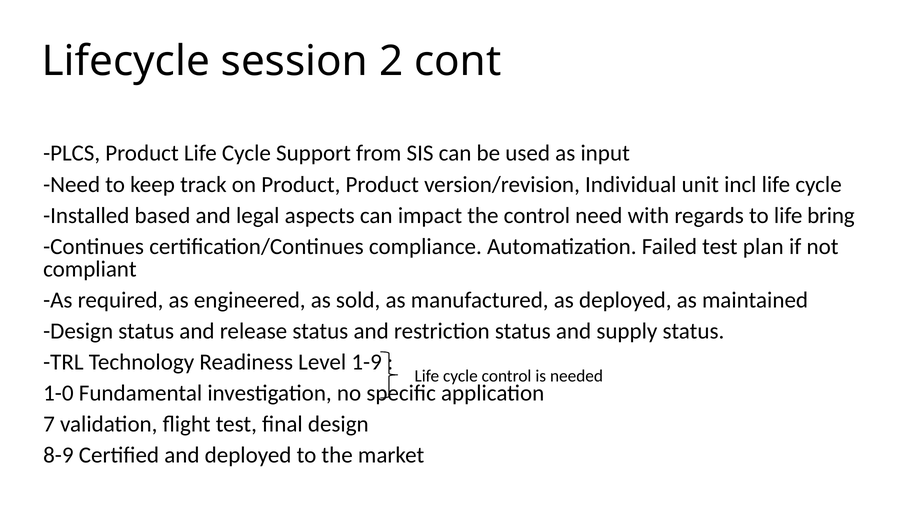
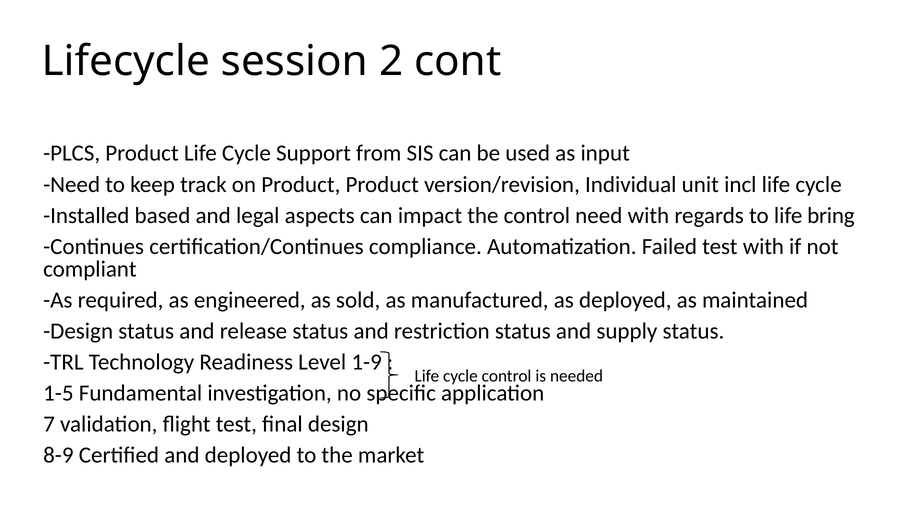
test plan: plan -> with
1-0: 1-0 -> 1-5
